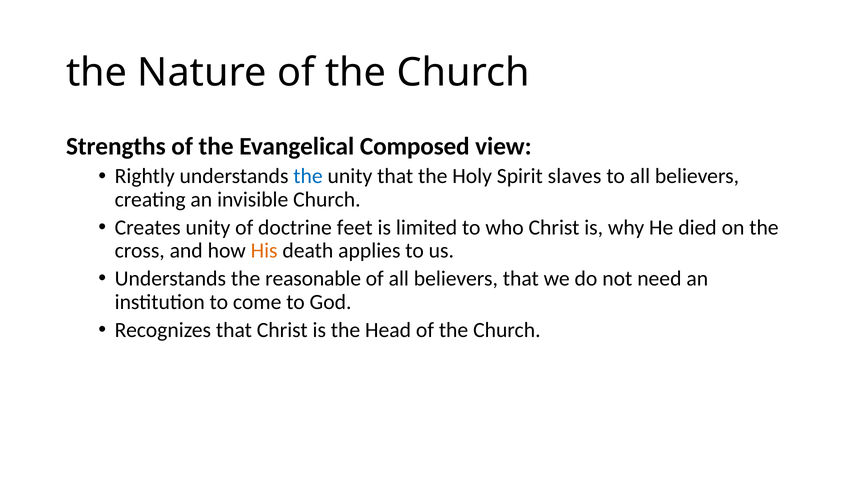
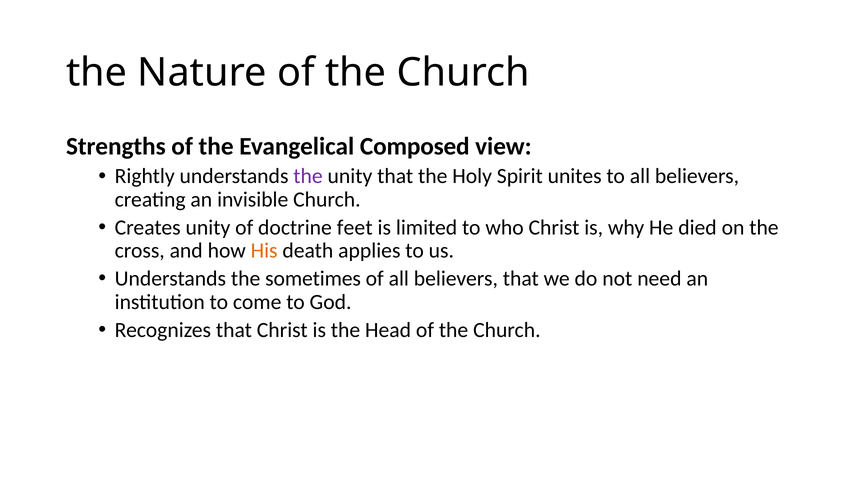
the at (308, 176) colour: blue -> purple
slaves: slaves -> unites
reasonable: reasonable -> sometimes
